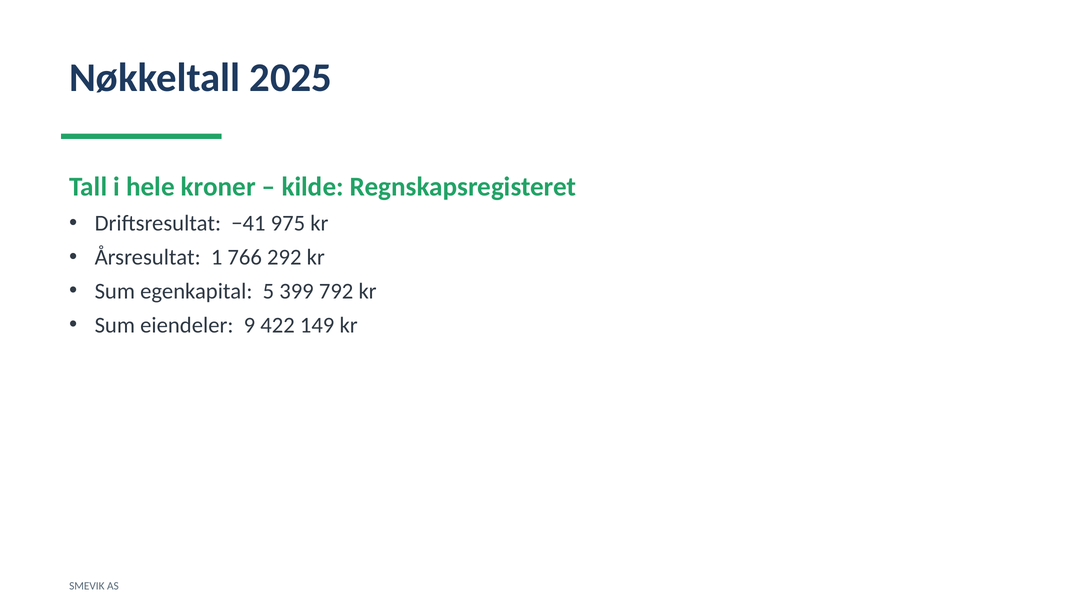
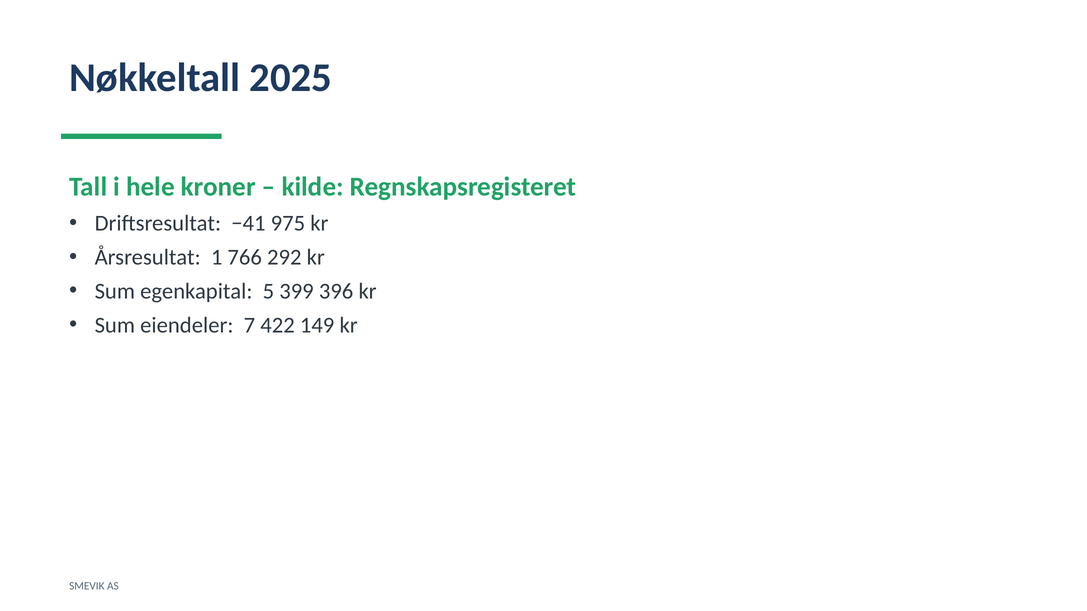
792: 792 -> 396
9: 9 -> 7
